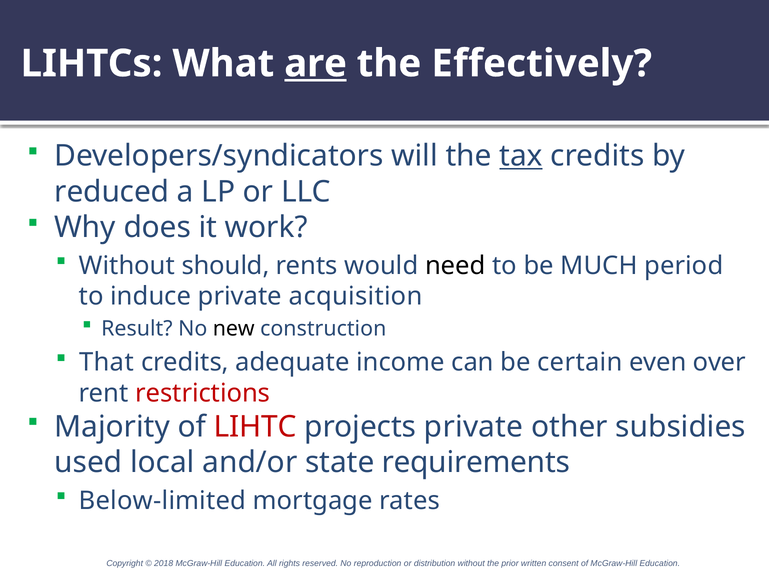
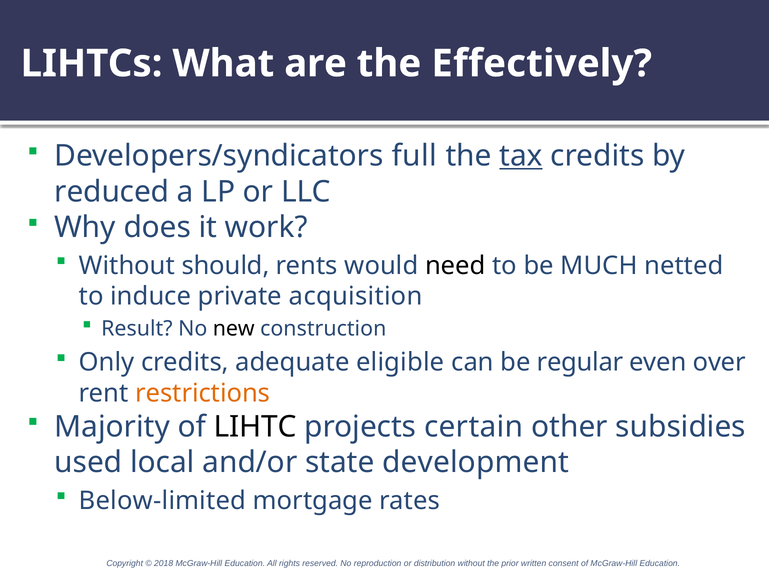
are underline: present -> none
will: will -> full
period: period -> netted
That: That -> Only
income: income -> eligible
certain: certain -> regular
restrictions colour: red -> orange
LIHTC colour: red -> black
projects private: private -> certain
requirements: requirements -> development
